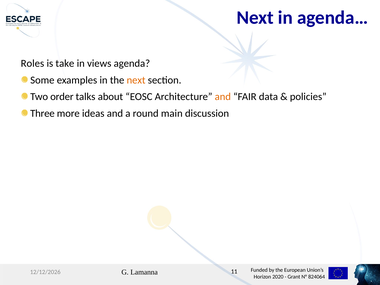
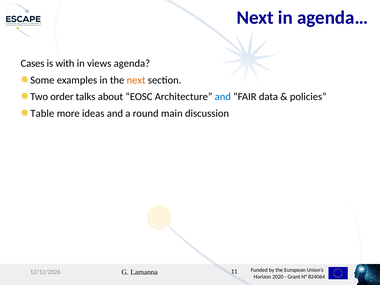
Roles: Roles -> Cases
take: take -> with
and at (223, 97) colour: orange -> blue
Three: Three -> Table
